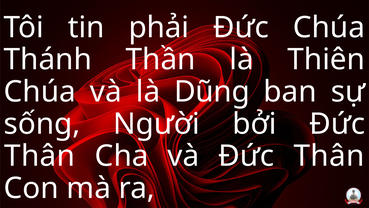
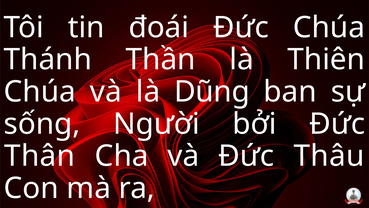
phải: phải -> đoái
và Đức Thân: Thân -> Thâu
